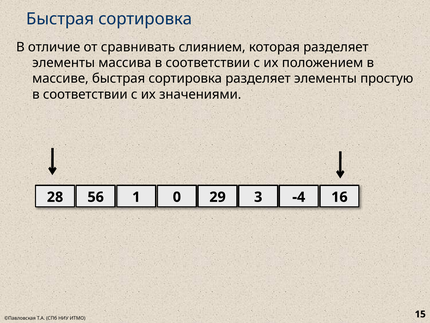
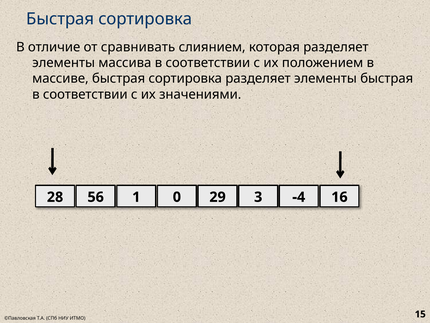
элементы простую: простую -> быстрая
